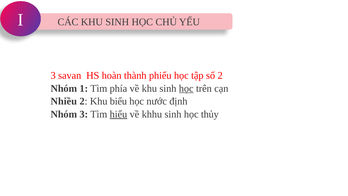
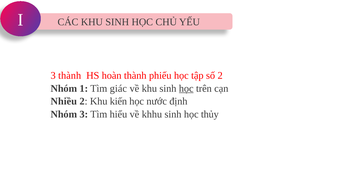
3 savan: savan -> thành
phía: phía -> giác
biểu: biểu -> kiến
hiểu underline: present -> none
